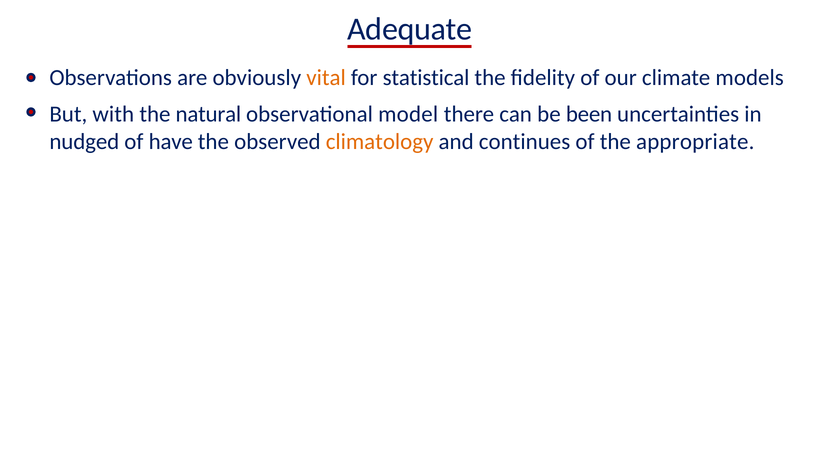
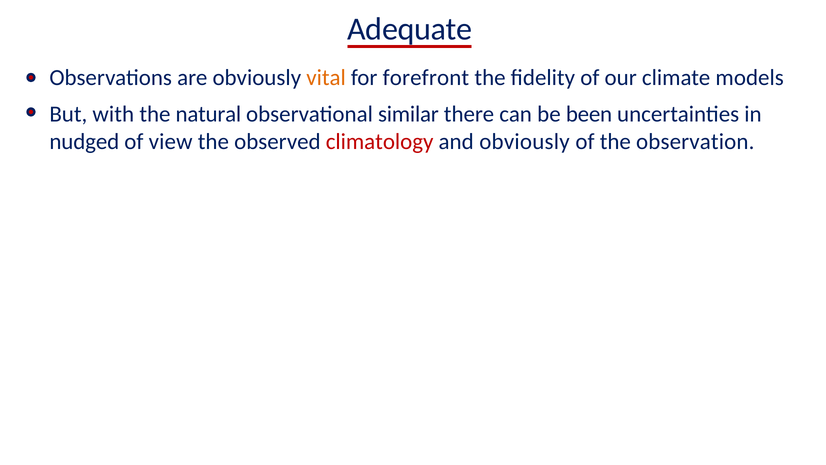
statistical: statistical -> forefront
model: model -> similar
have: have -> view
climatology colour: orange -> red
and continues: continues -> obviously
appropriate: appropriate -> observation
